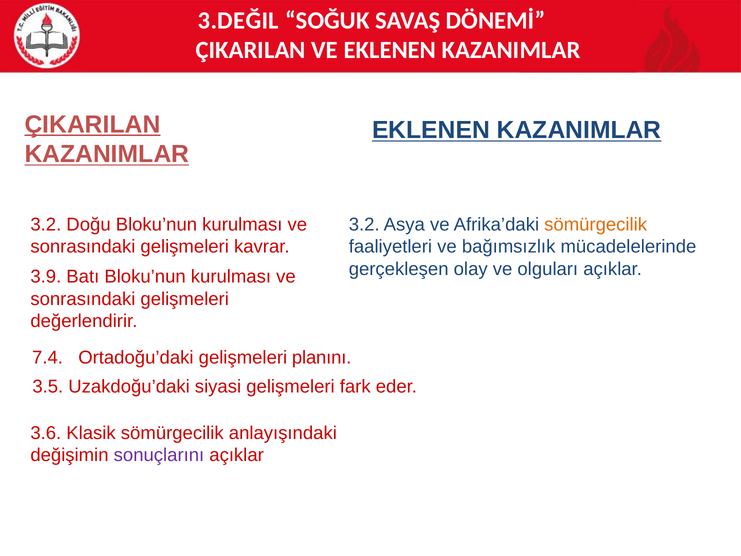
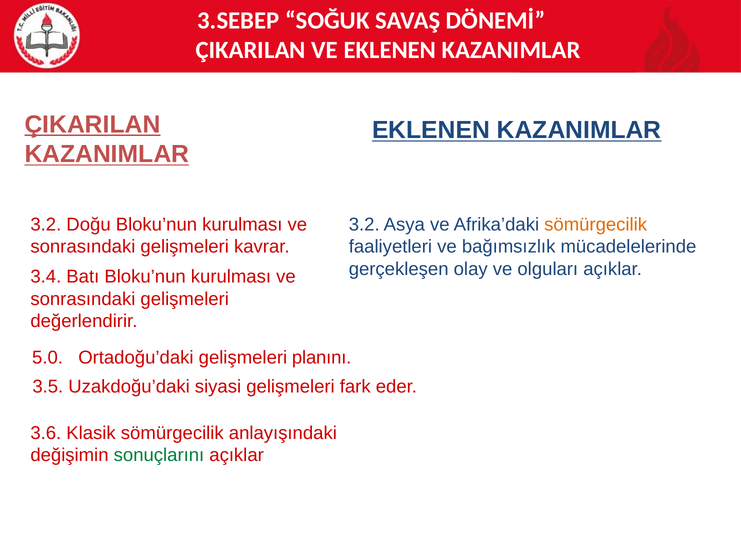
3.DEĞIL: 3.DEĞIL -> 3.SEBEP
3.9: 3.9 -> 3.4
7.4: 7.4 -> 5.0
sonuçlarını colour: purple -> green
